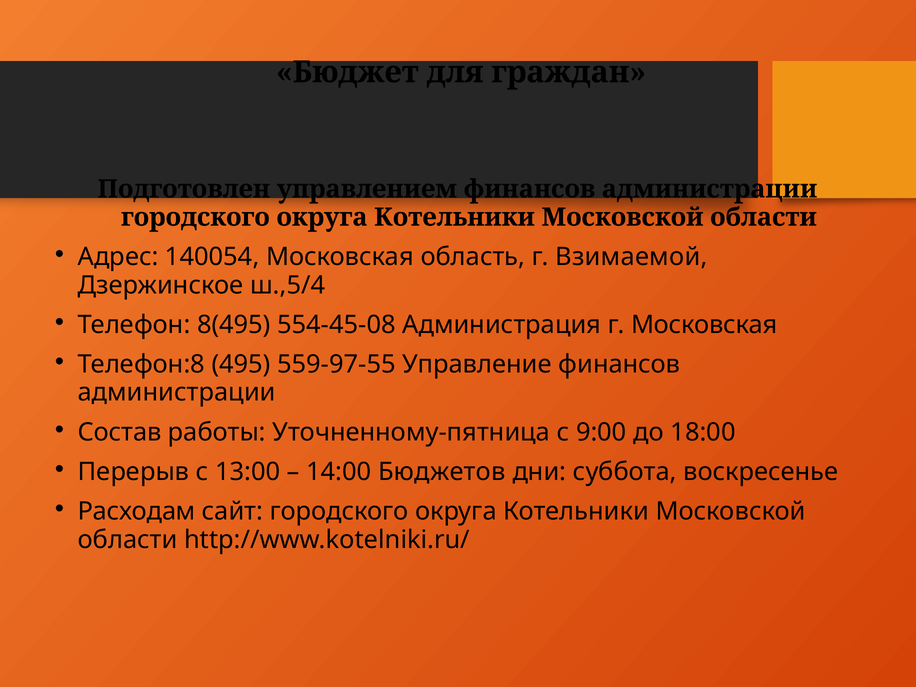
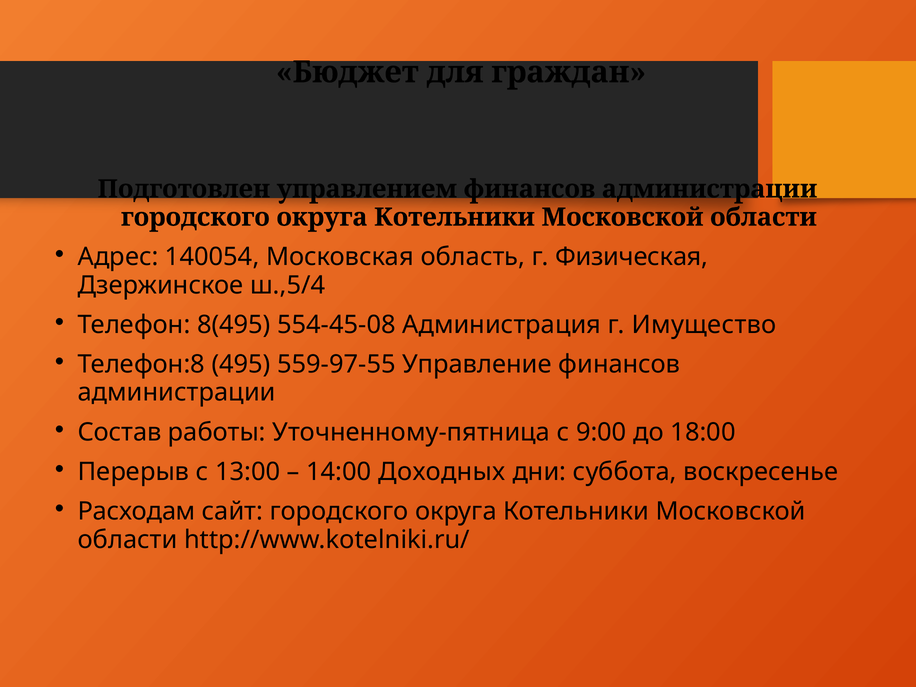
Взимаемой: Взимаемой -> Физическая
г Московская: Московская -> Имущество
Бюджетов: Бюджетов -> Доходных
